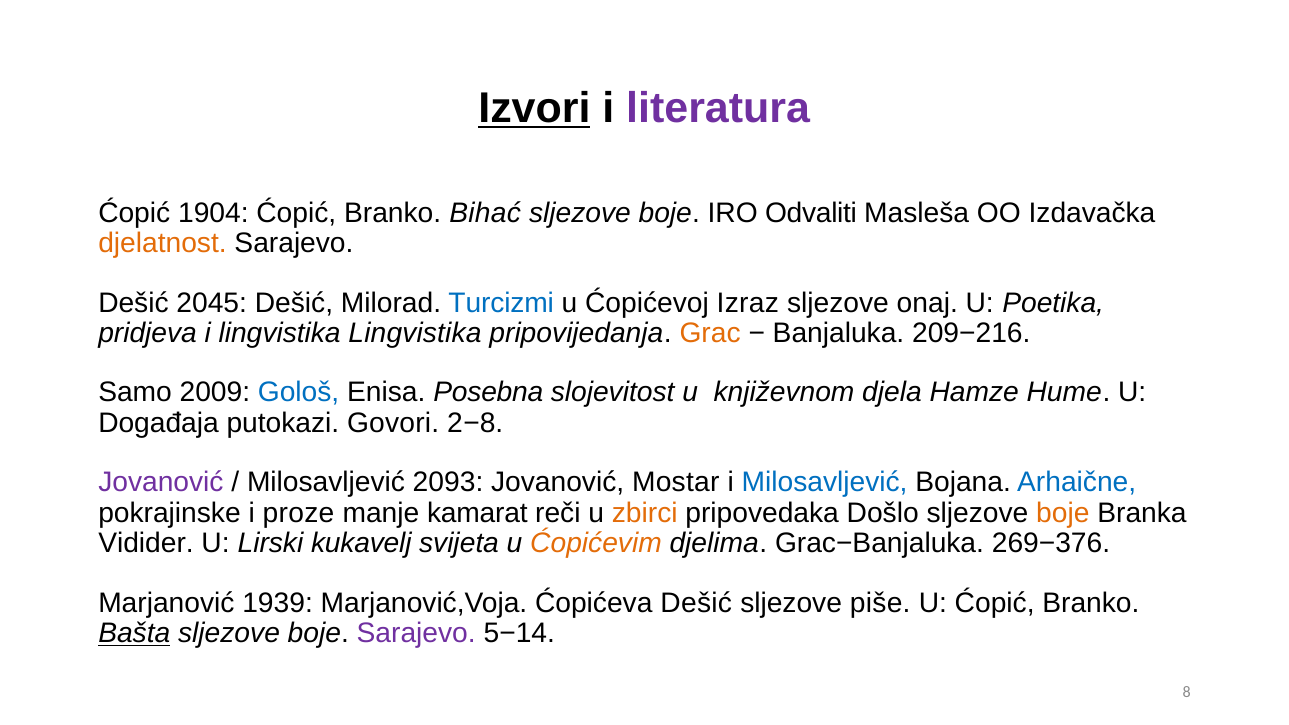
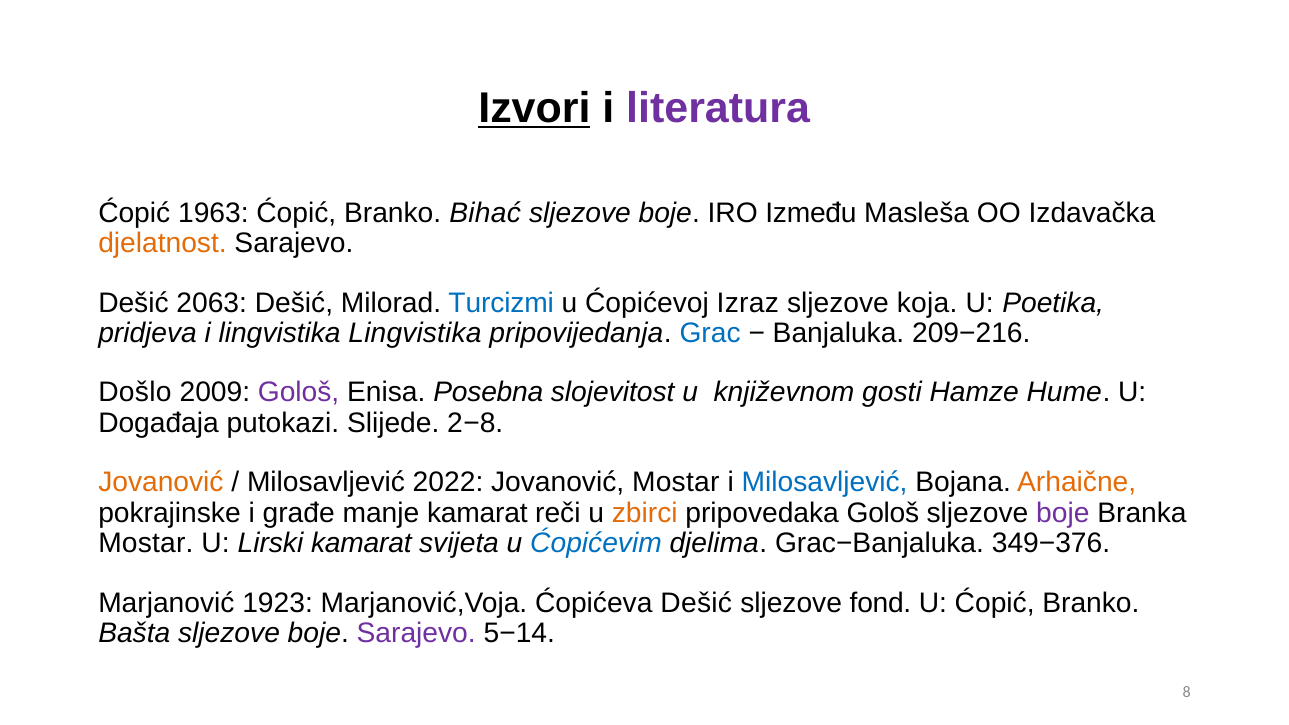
1904: 1904 -> 1963
Odvaliti: Odvaliti -> Između
2045: 2045 -> 2063
onaj: onaj -> koja
Grac colour: orange -> blue
Samo: Samo -> Došlo
Gološ at (299, 393) colour: blue -> purple
djela: djela -> gosti
Govori: Govori -> Slijede
Jovanović at (161, 483) colour: purple -> orange
2093: 2093 -> 2022
Arhaične colour: blue -> orange
proze: proze -> građe
pripovedaka Došlo: Došlo -> Gološ
boje at (1063, 513) colour: orange -> purple
Vidider at (146, 543): Vidider -> Mostar
Lirski kukavelj: kukavelj -> kamarat
Ćopićevim colour: orange -> blue
269−376: 269−376 -> 349−376
1939: 1939 -> 1923
piše: piše -> fond
Bašta underline: present -> none
